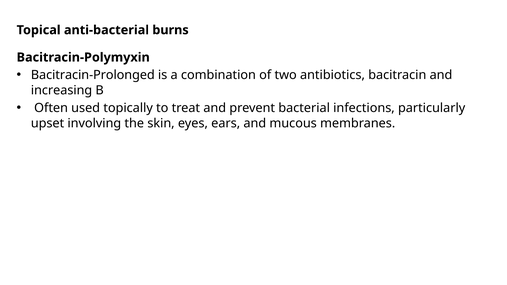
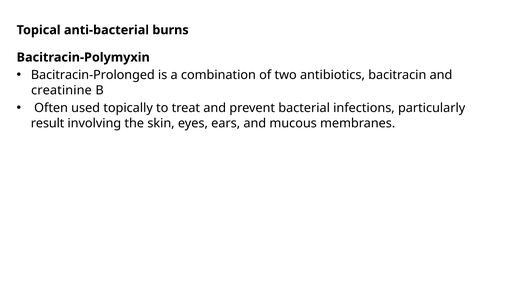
increasing: increasing -> creatinine
upset: upset -> result
